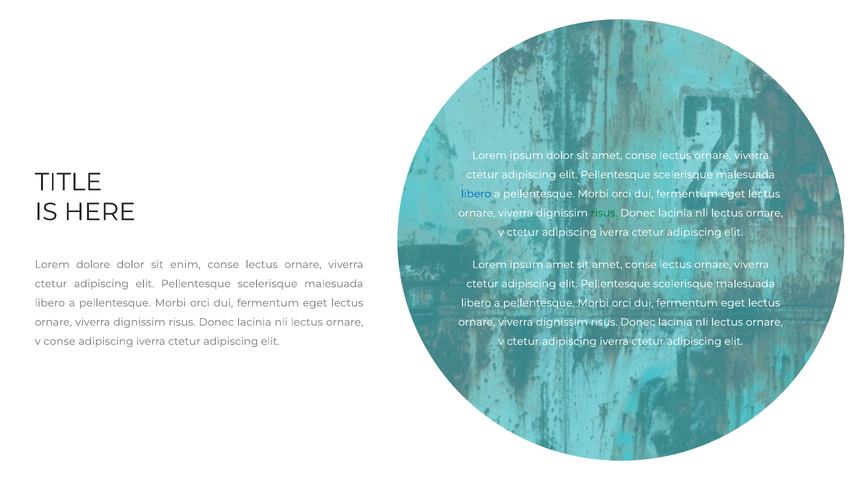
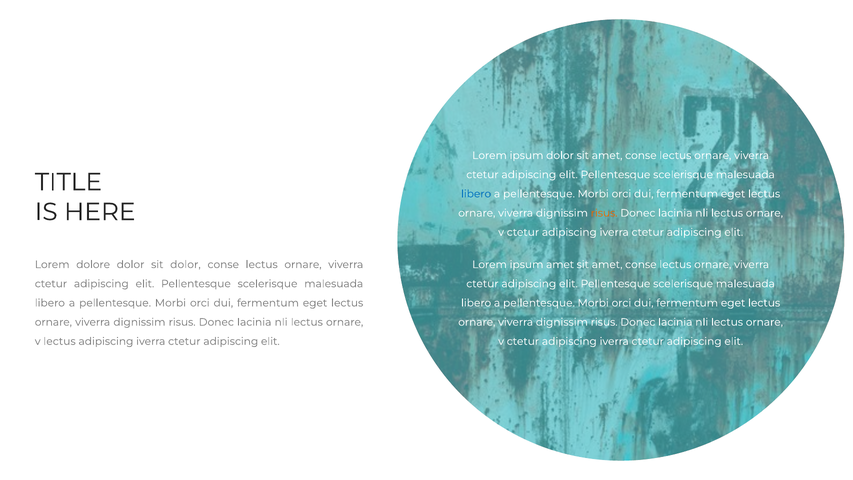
risus at (604, 213) colour: green -> orange
sit enim: enim -> dolor
v conse: conse -> lectus
